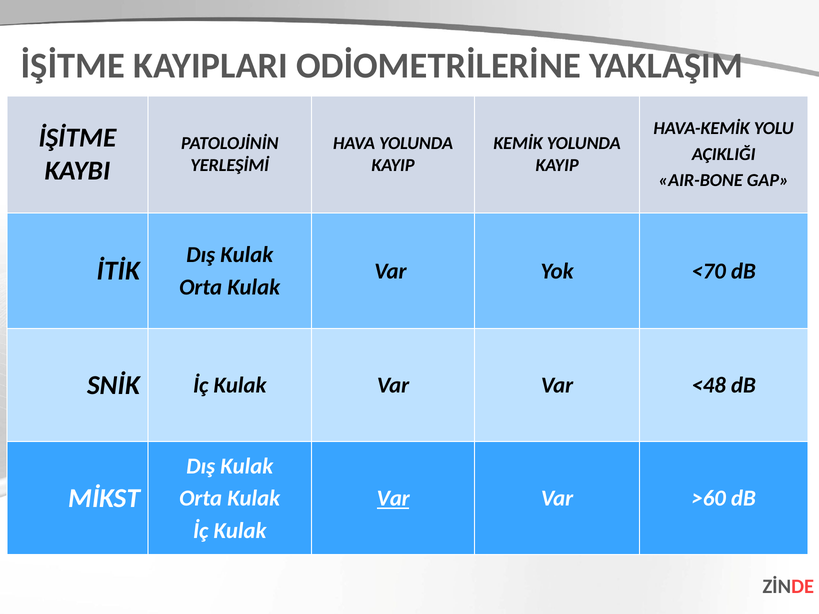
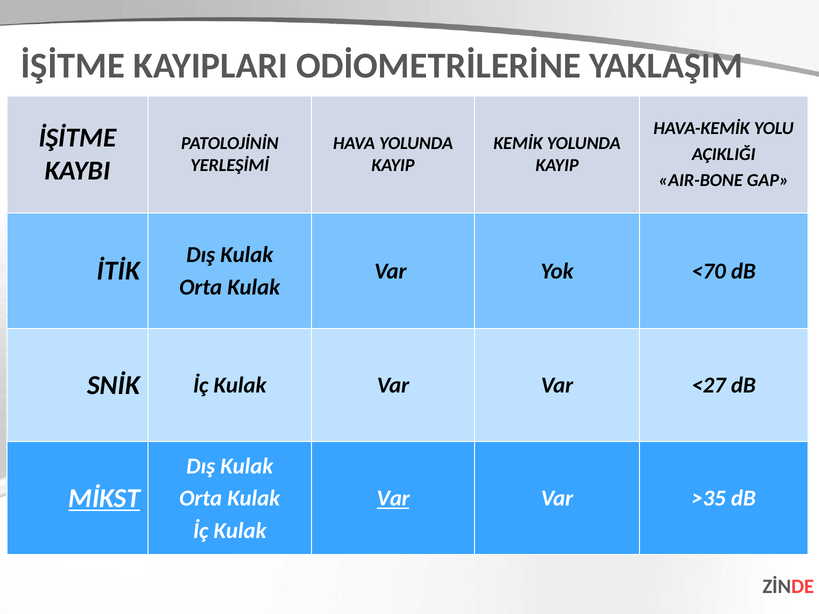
<48: <48 -> <27
MİKST underline: none -> present
>60: >60 -> >35
